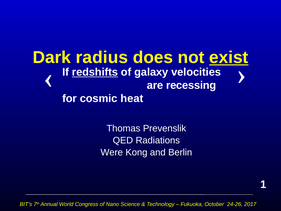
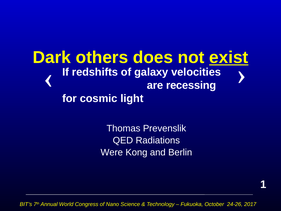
radius: radius -> others
redshifts underline: present -> none
heat: heat -> light
